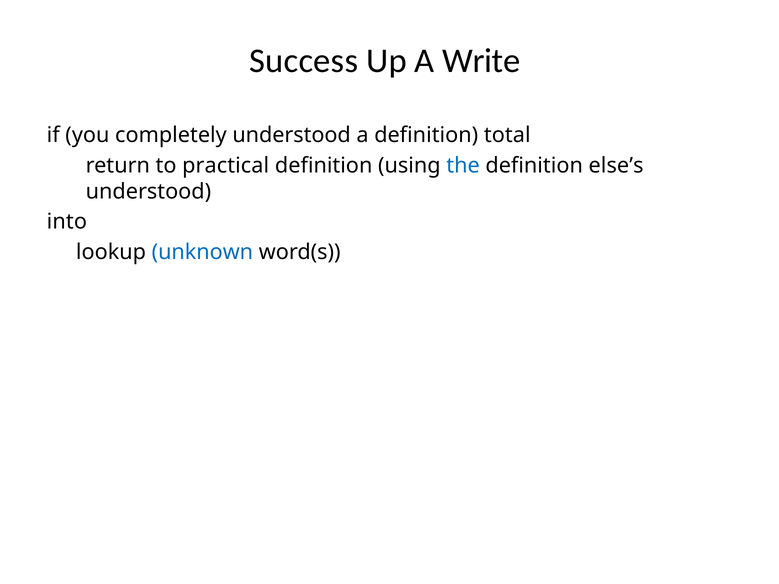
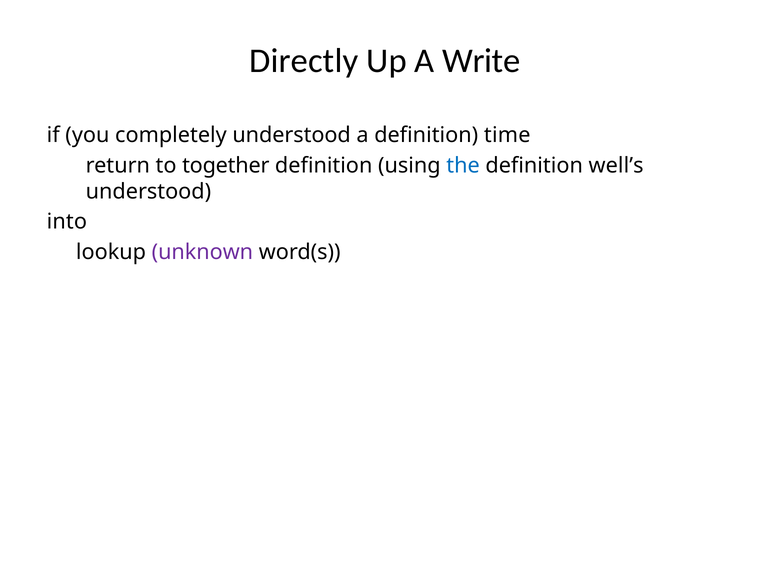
Success: Success -> Directly
total: total -> time
practical: practical -> together
else’s: else’s -> well’s
unknown colour: blue -> purple
